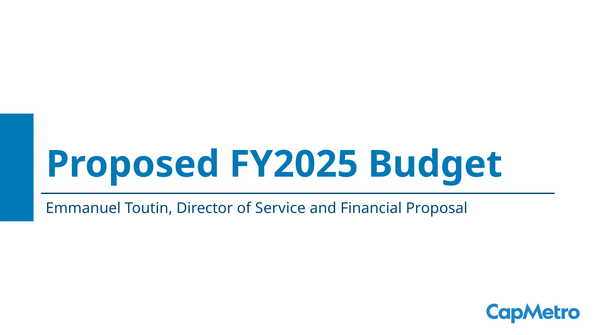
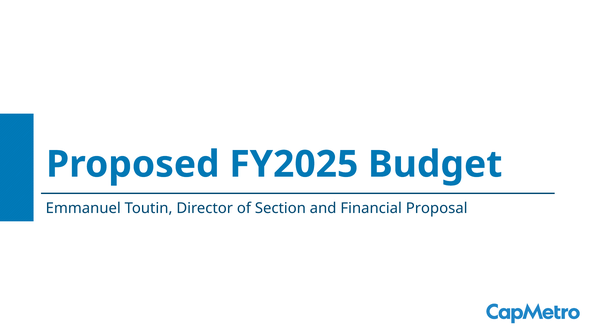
Service: Service -> Section
